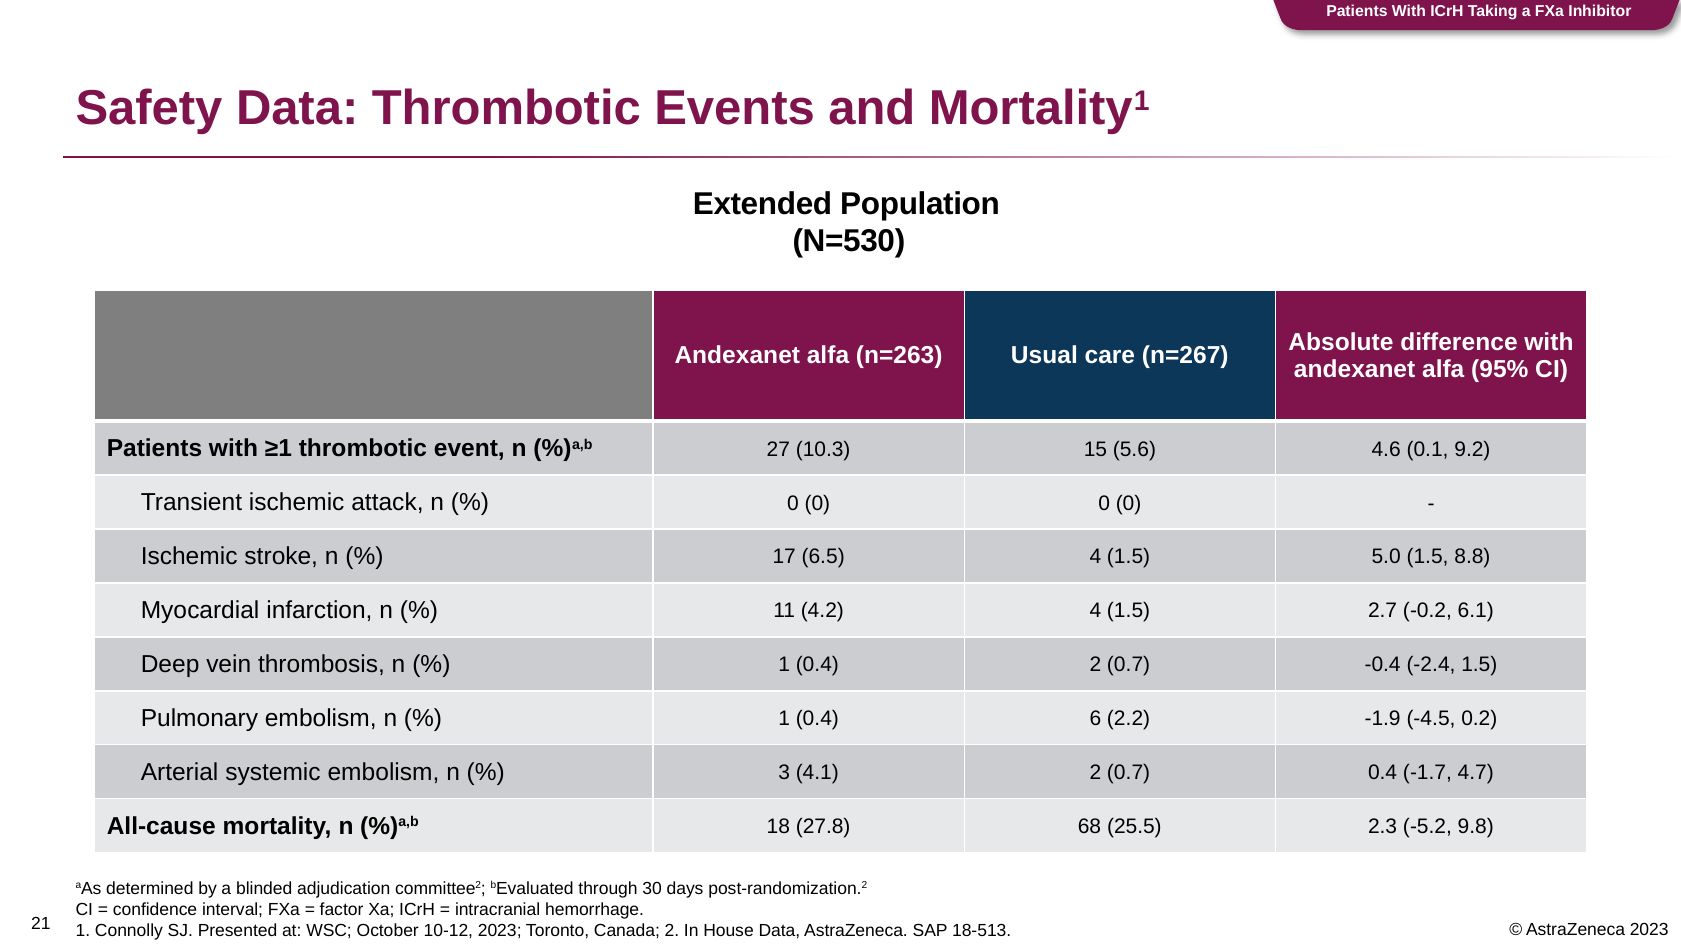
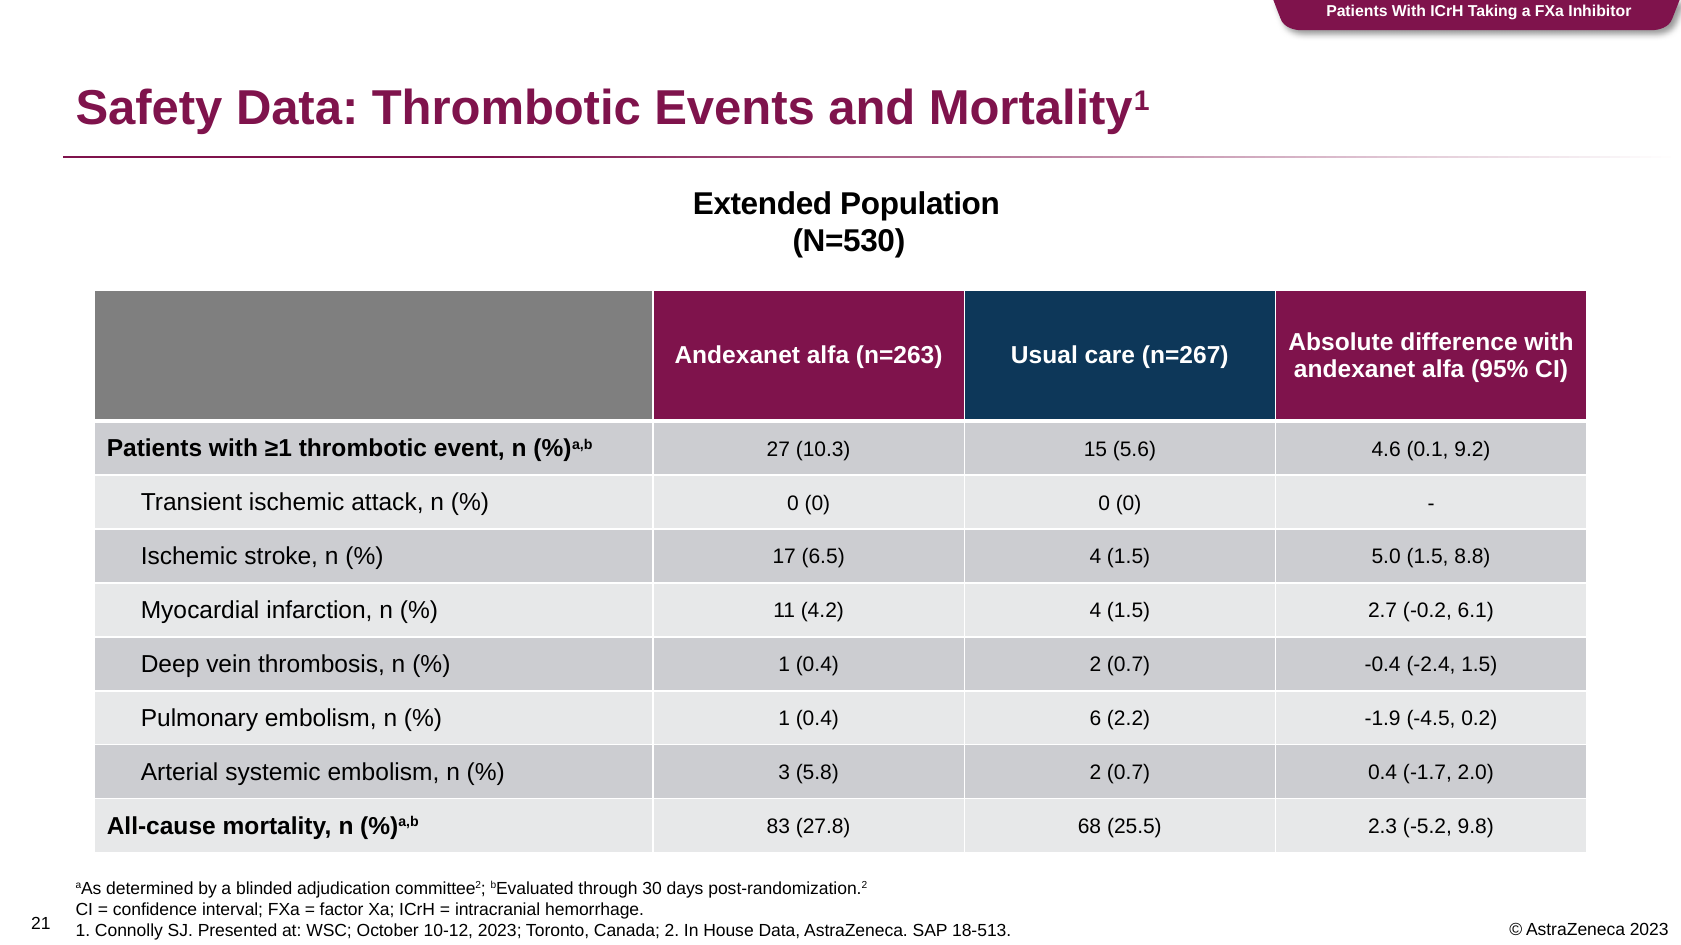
4.1: 4.1 -> 5.8
4.7: 4.7 -> 2.0
18: 18 -> 83
